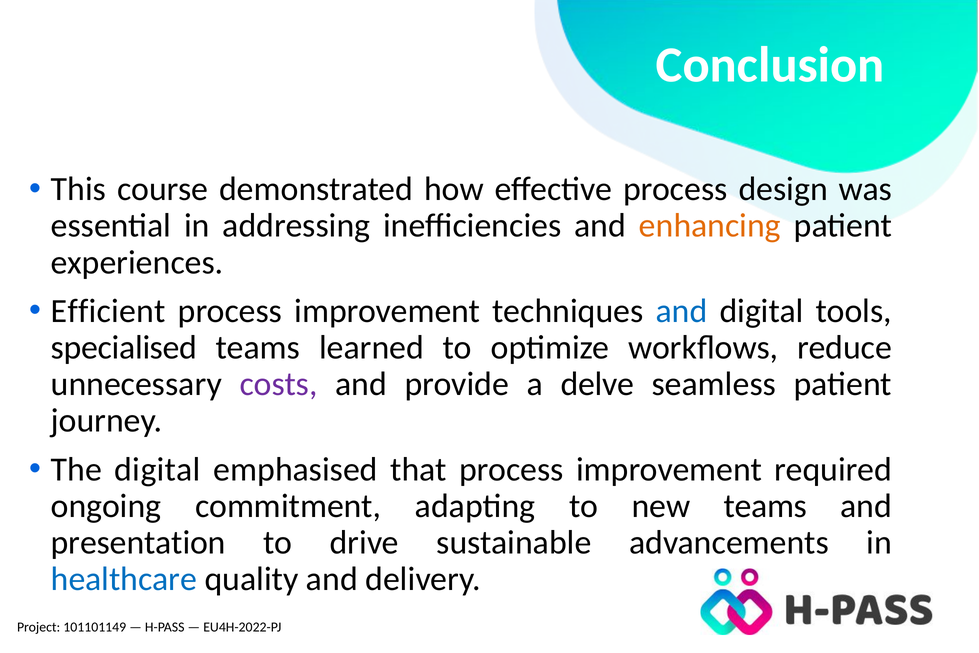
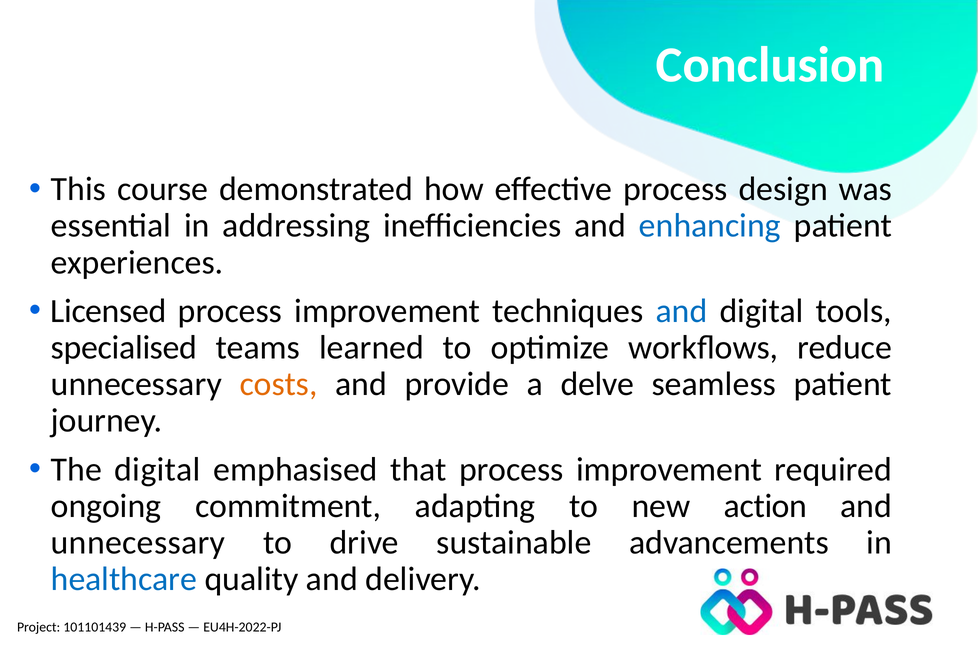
enhancing colour: orange -> blue
Efficient: Efficient -> Licensed
costs colour: purple -> orange
new teams: teams -> action
presentation at (138, 542): presentation -> unnecessary
101101149: 101101149 -> 101101439
